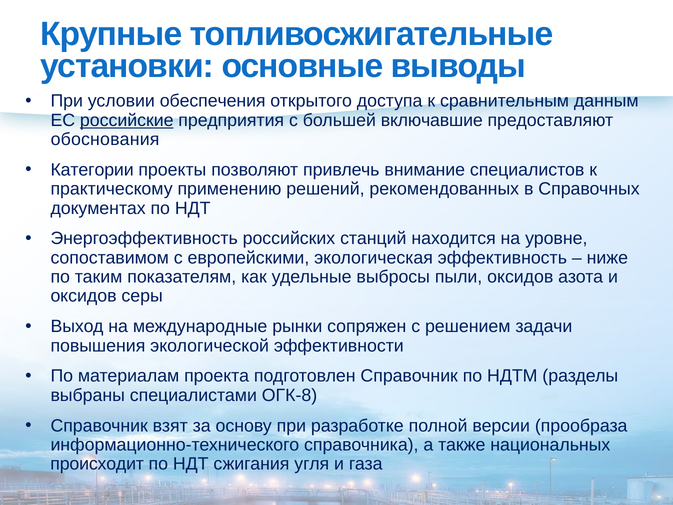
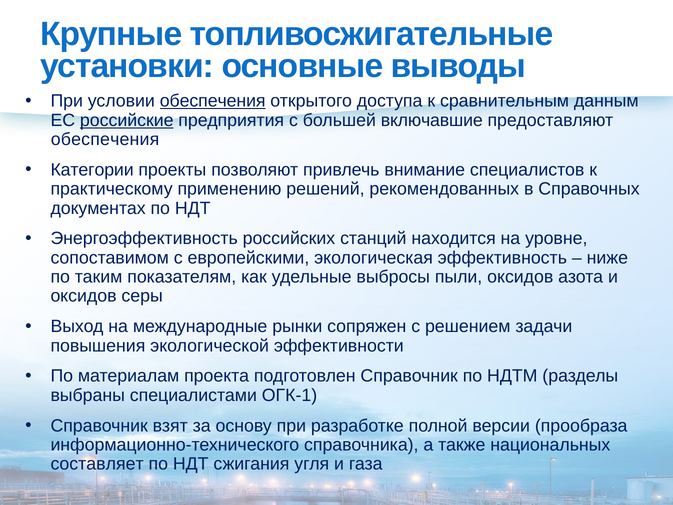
обеспечения at (213, 101) underline: none -> present
обоснования at (105, 139): обоснования -> обеспечения
ОГК-8: ОГК-8 -> ОГК-1
происходит: происходит -> составляет
